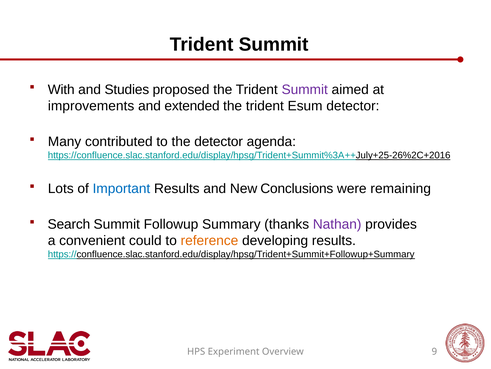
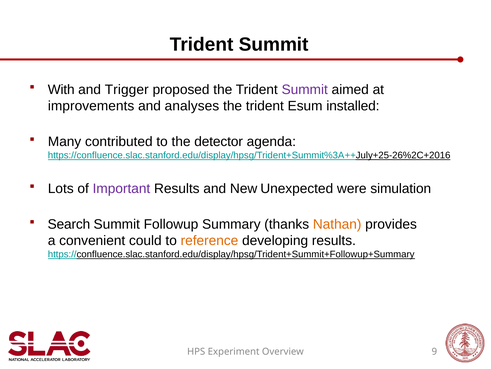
Studies: Studies -> Trigger
extended: extended -> analyses
Esum detector: detector -> installed
Important colour: blue -> purple
Conclusions: Conclusions -> Unexpected
remaining: remaining -> simulation
Nathan colour: purple -> orange
